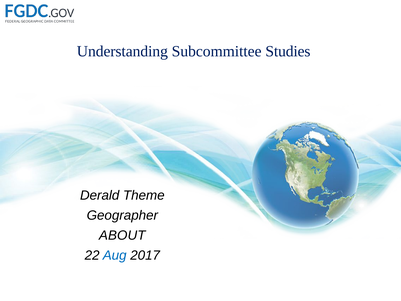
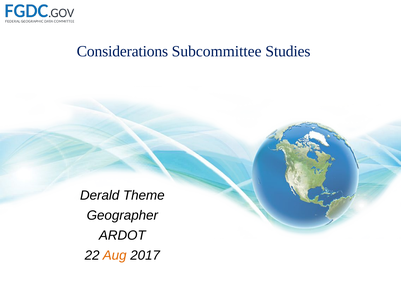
Understanding: Understanding -> Considerations
ABOUT: ABOUT -> ARDOT
Aug colour: blue -> orange
